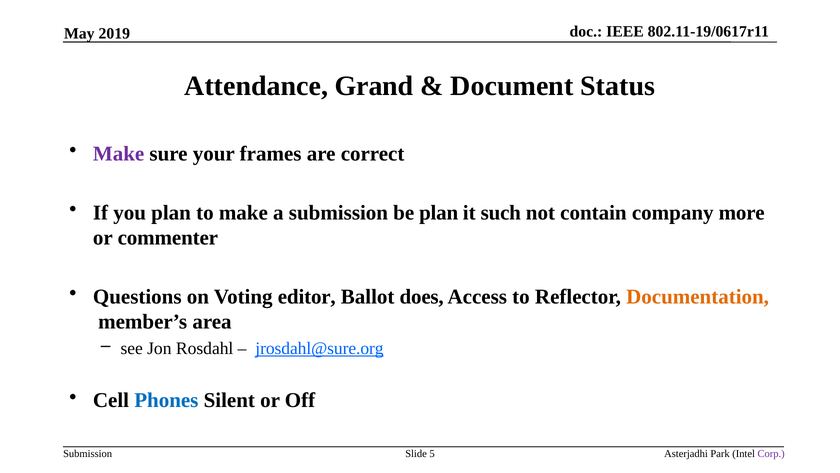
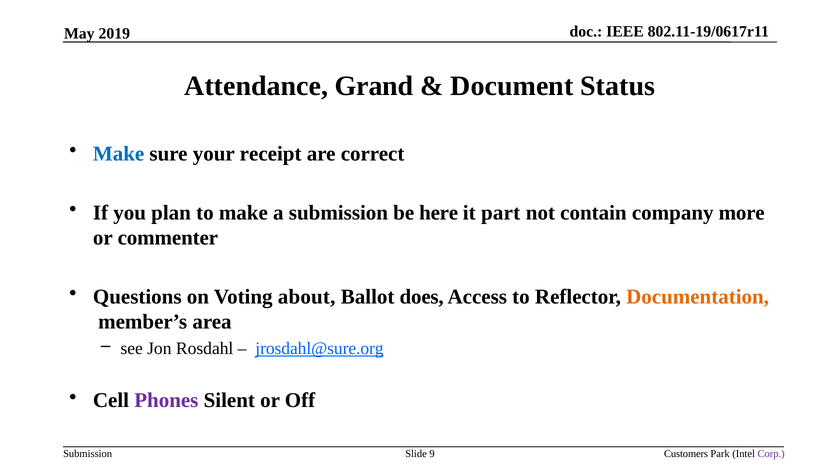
Make at (119, 154) colour: purple -> blue
frames: frames -> receipt
be plan: plan -> here
such: such -> part
editor: editor -> about
Phones colour: blue -> purple
5: 5 -> 9
Asterjadhi: Asterjadhi -> Customers
